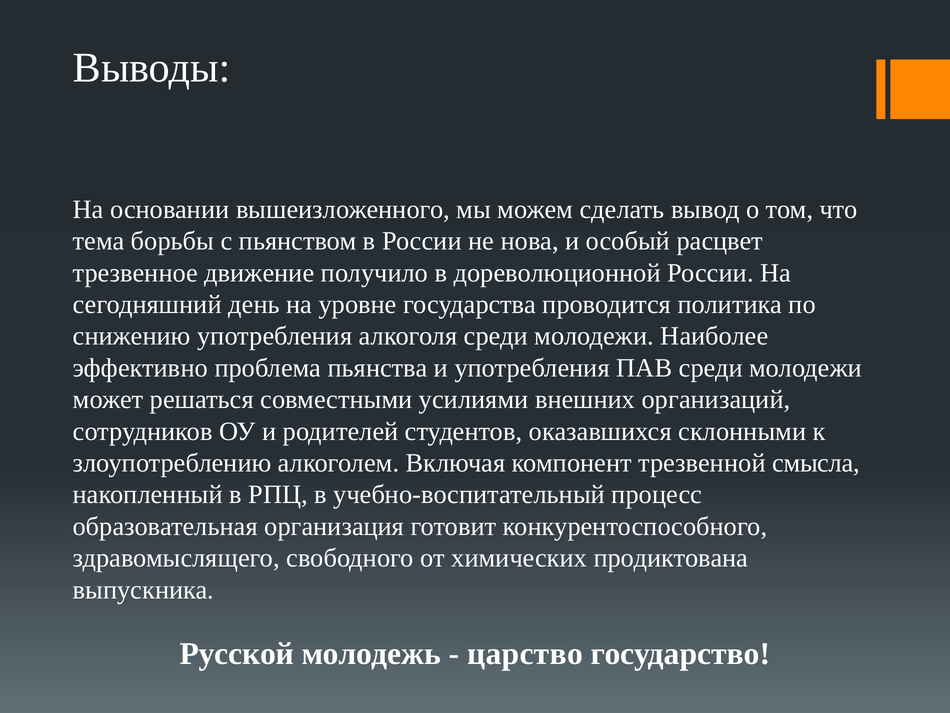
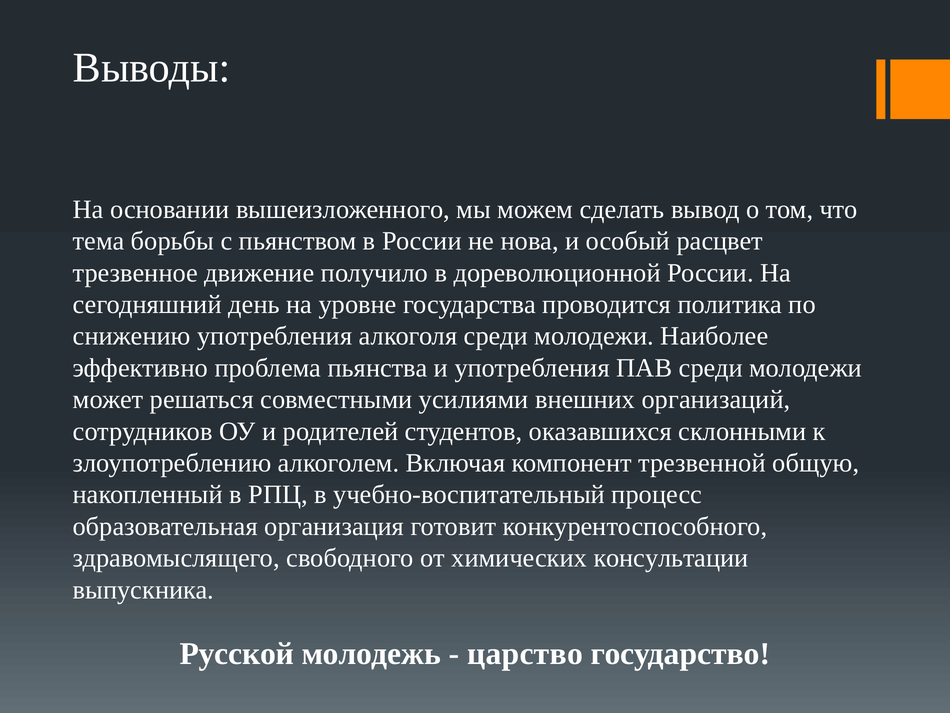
смысла: смысла -> общую
продиктована: продиктована -> консультации
